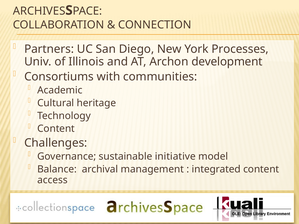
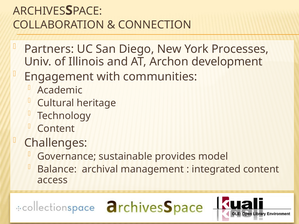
Consortiums: Consortiums -> Engagement
initiative: initiative -> provides
